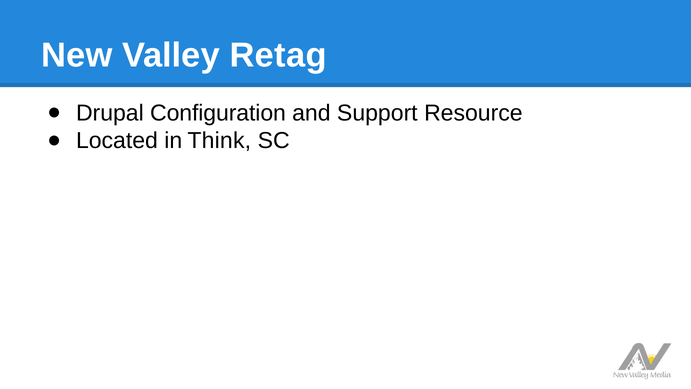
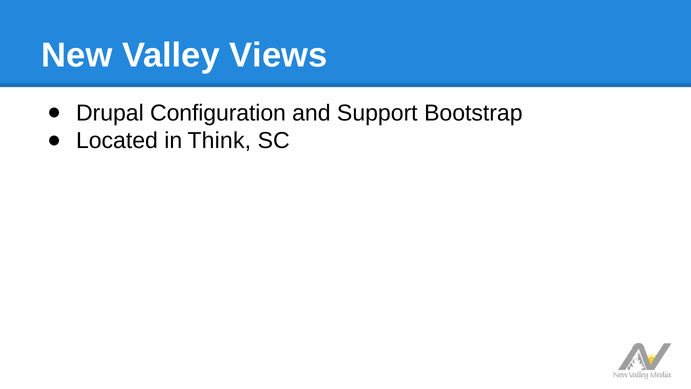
Retag: Retag -> Views
Resource: Resource -> Bootstrap
